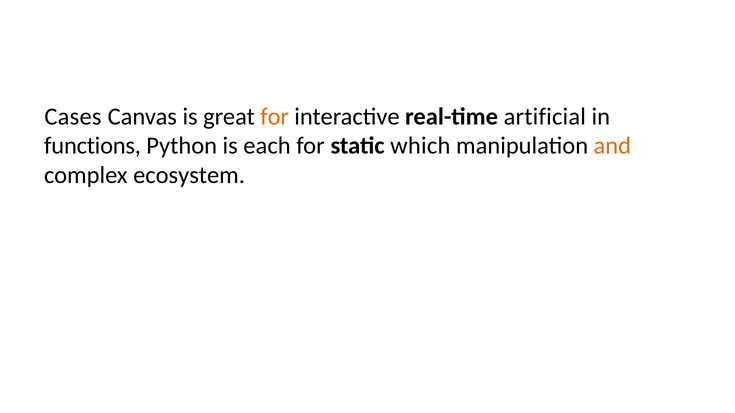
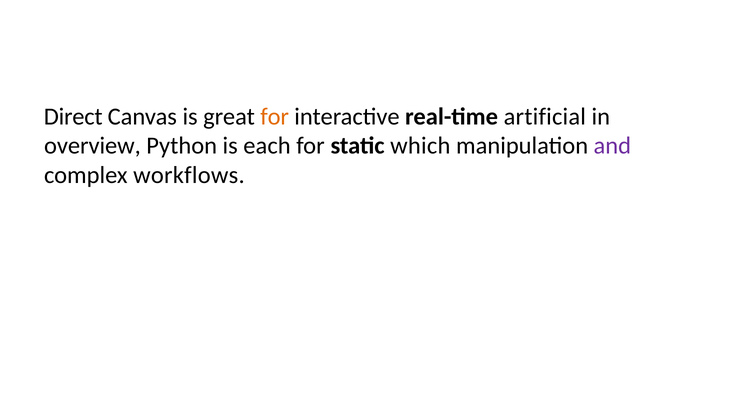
Cases: Cases -> Direct
functions: functions -> overview
and colour: orange -> purple
ecosystem: ecosystem -> workflows
